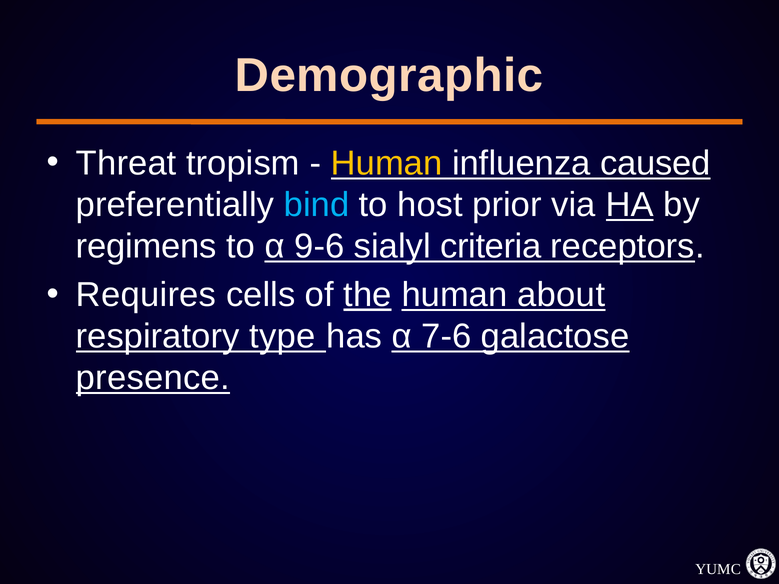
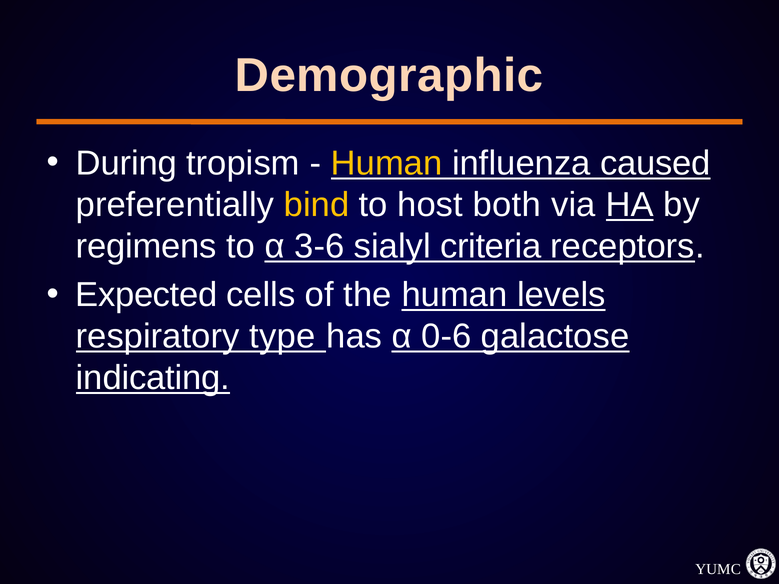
Threat: Threat -> During
bind colour: light blue -> yellow
prior: prior -> both
9-6: 9-6 -> 3-6
Requires: Requires -> Expected
the underline: present -> none
about: about -> levels
7-6: 7-6 -> 0-6
presence: presence -> indicating
